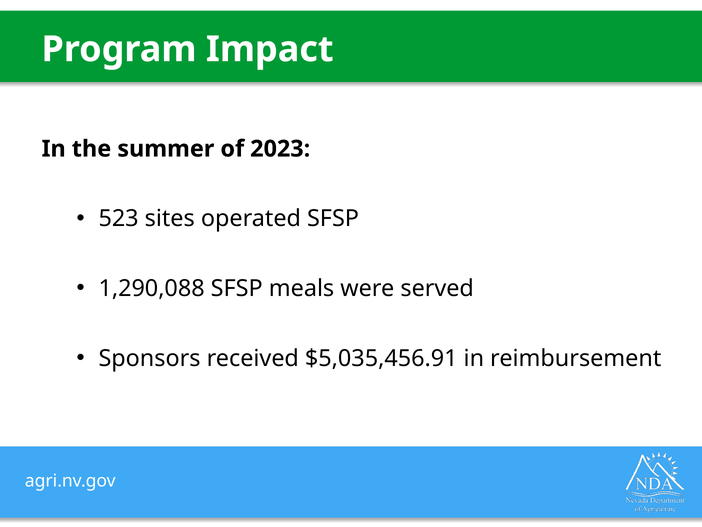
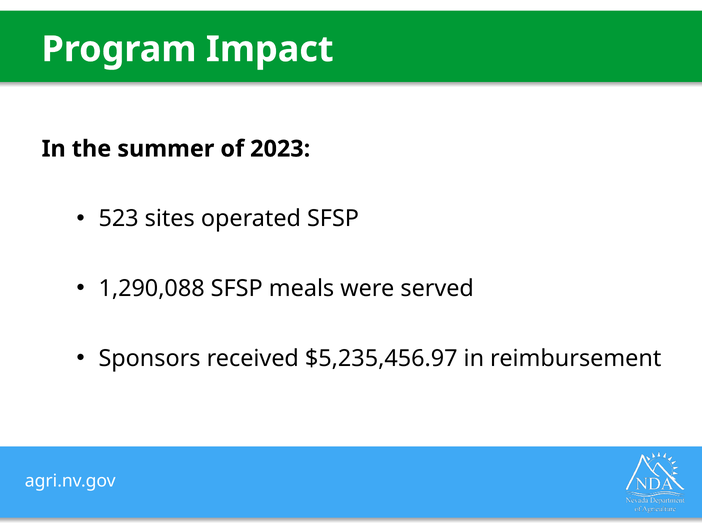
$5,035,456.91: $5,035,456.91 -> $5,235,456.97
